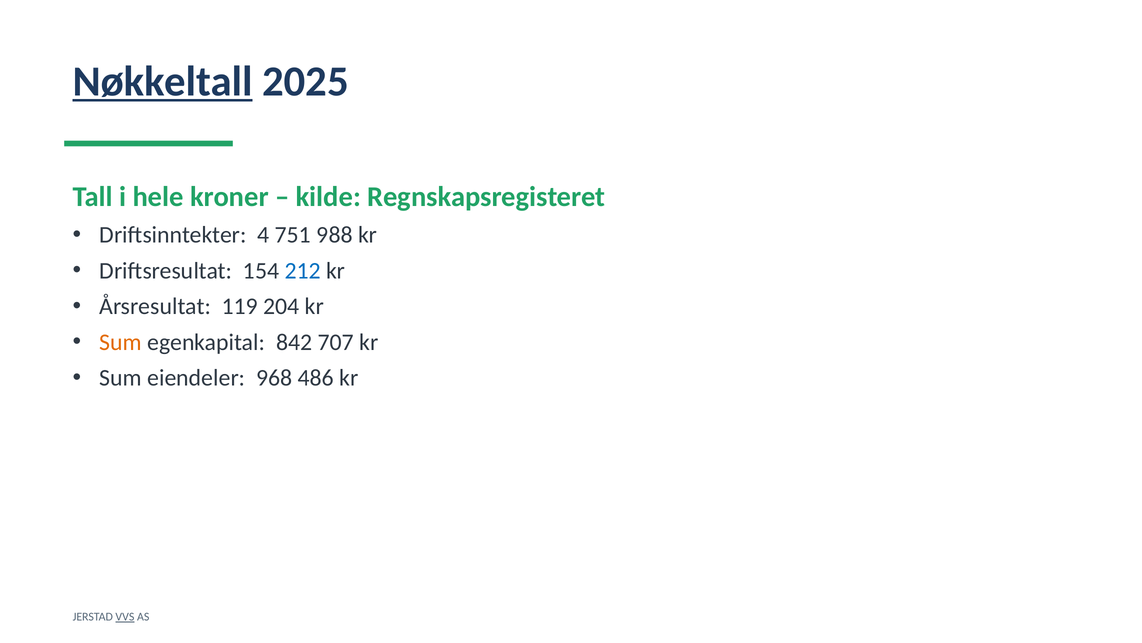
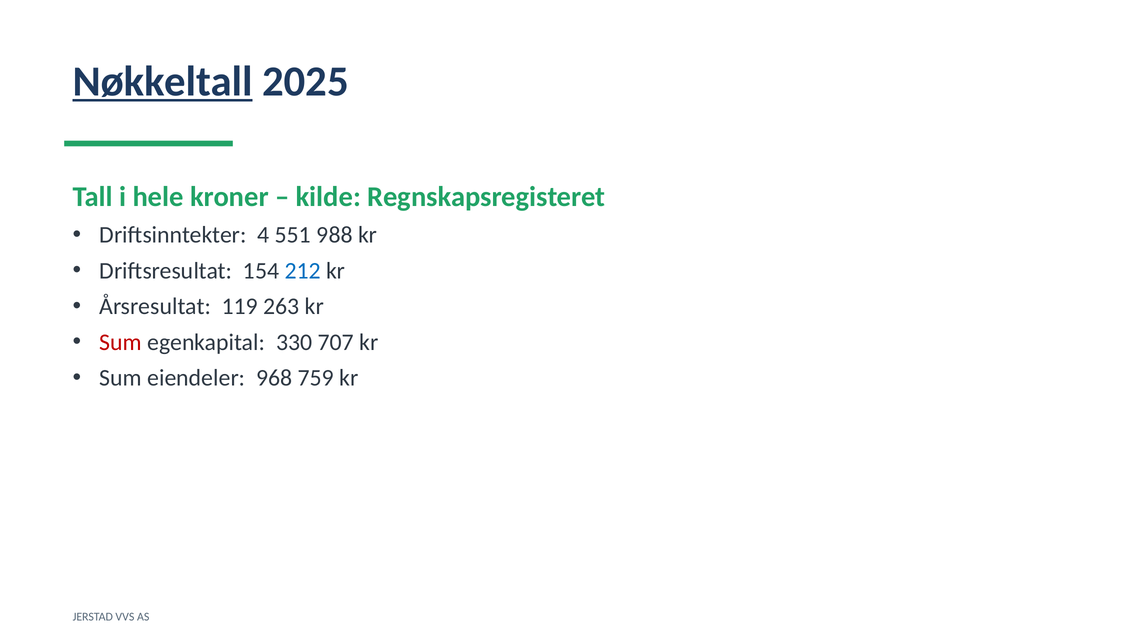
751: 751 -> 551
204: 204 -> 263
Sum at (121, 342) colour: orange -> red
842: 842 -> 330
486: 486 -> 759
VVS underline: present -> none
